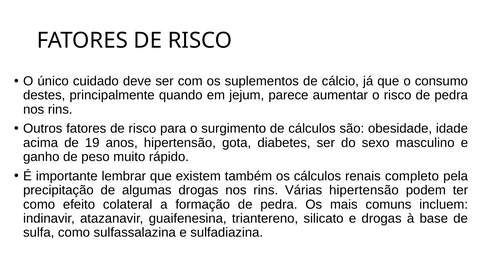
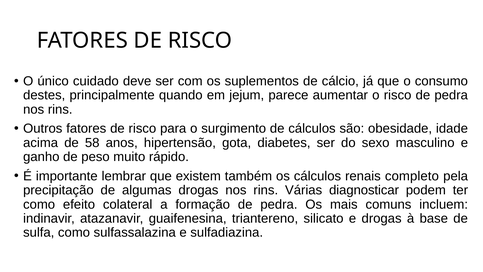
19: 19 -> 58
Várias hipertensão: hipertensão -> diagnosticar
